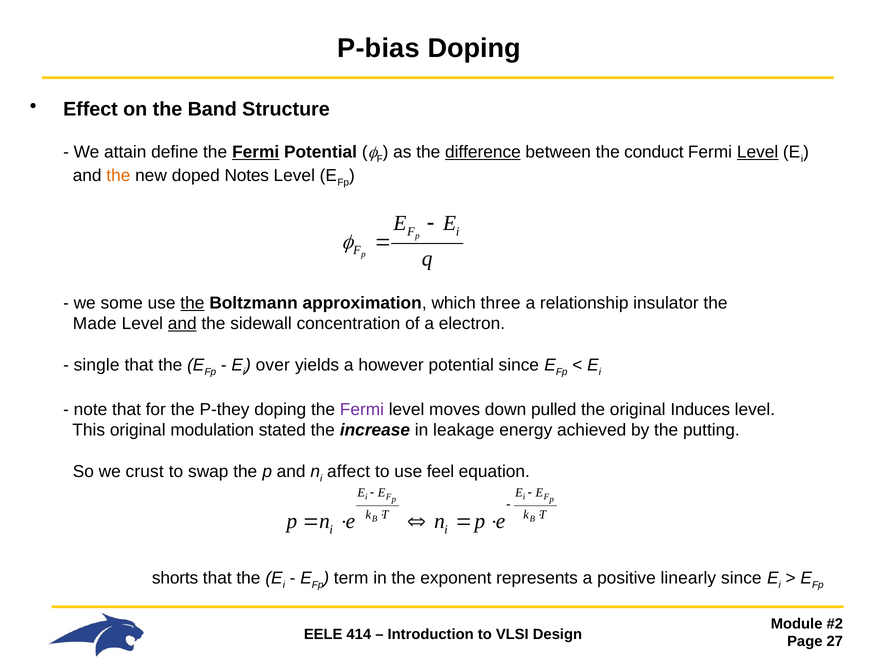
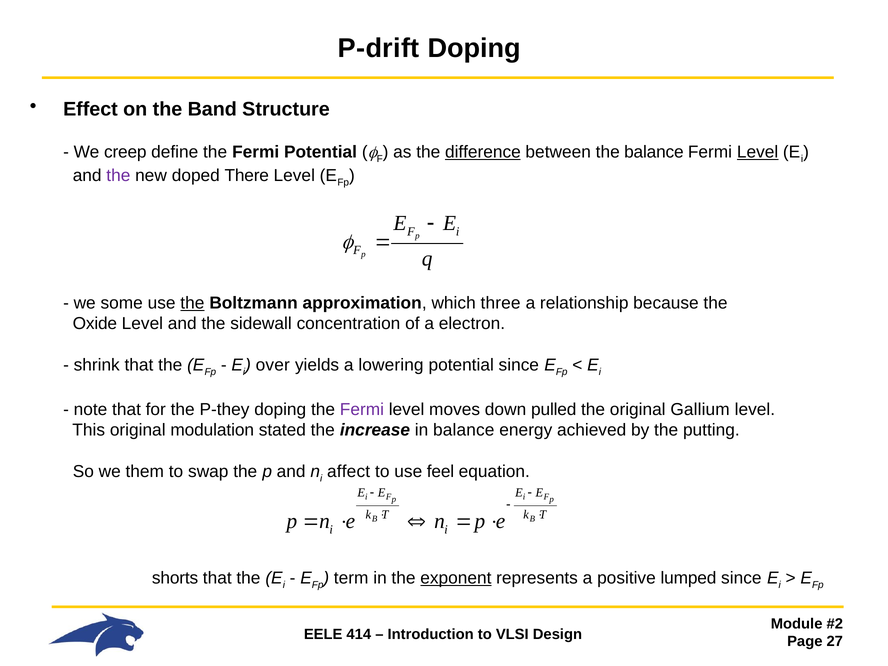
P-bias: P-bias -> P-drift
attain: attain -> creep
Fermi at (256, 152) underline: present -> none
the conduct: conduct -> balance
the at (118, 176) colour: orange -> purple
Notes: Notes -> There
insulator: insulator -> because
Made: Made -> Oxide
and at (182, 324) underline: present -> none
single: single -> shrink
however: however -> lowering
Induces: Induces -> Gallium
in leakage: leakage -> balance
crust: crust -> them
exponent underline: none -> present
linearly: linearly -> lumped
